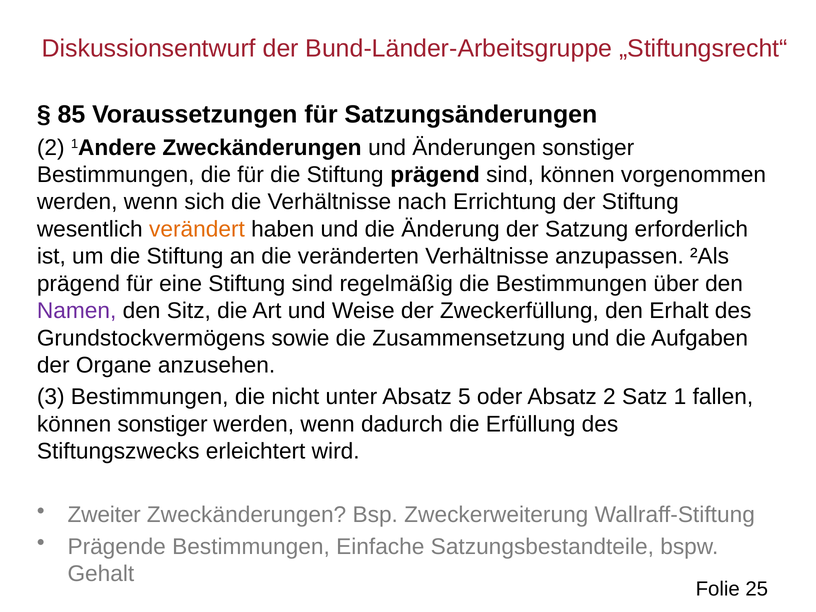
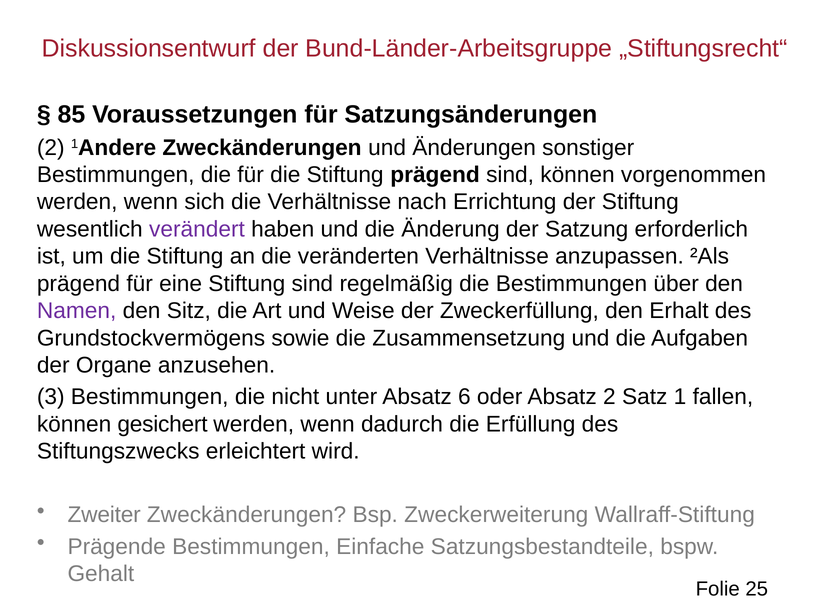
verändert colour: orange -> purple
5: 5 -> 6
können sonstiger: sonstiger -> gesichert
